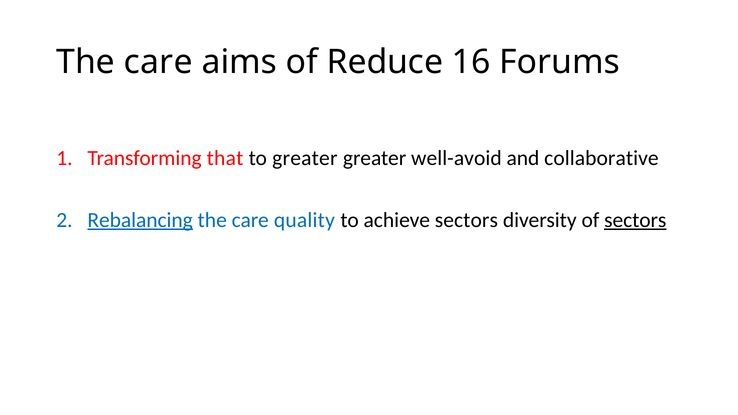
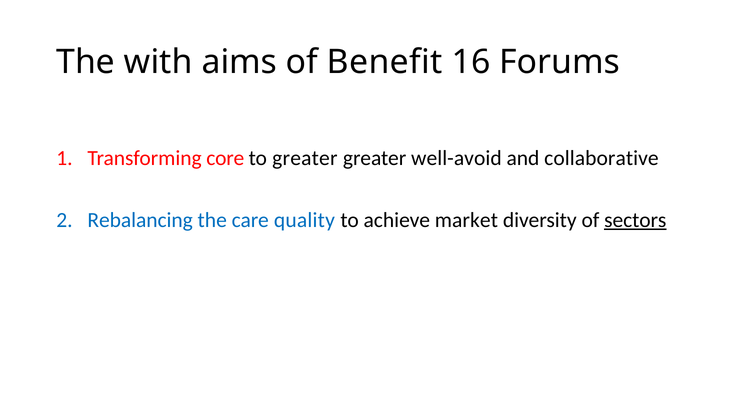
care at (158, 62): care -> with
Reduce: Reduce -> Benefit
that: that -> core
Rebalancing underline: present -> none
achieve sectors: sectors -> market
